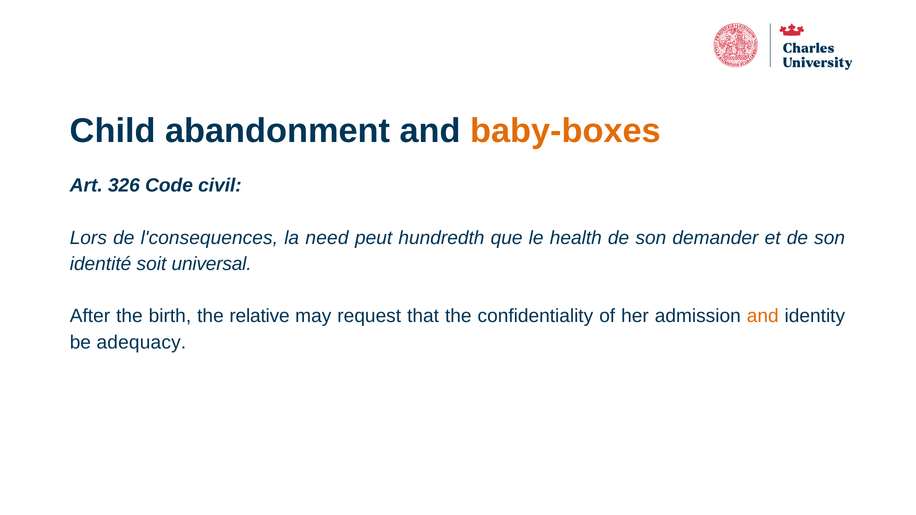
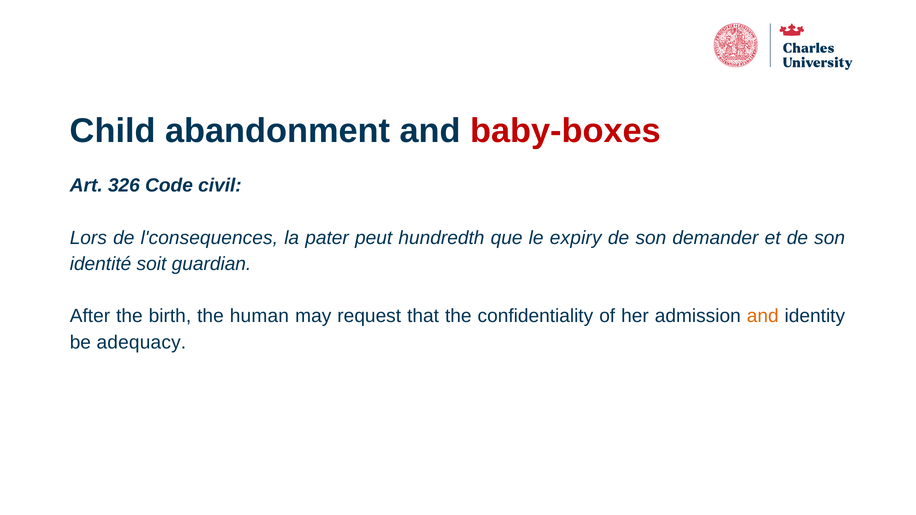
baby-boxes colour: orange -> red
need: need -> pater
health: health -> expiry
universal: universal -> guardian
relative: relative -> human
